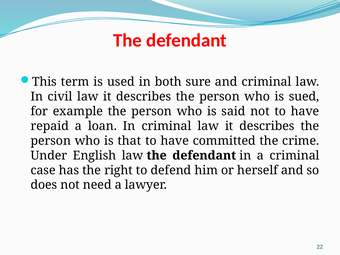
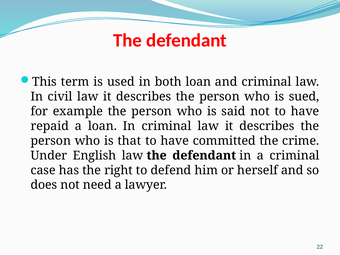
both sure: sure -> loan
